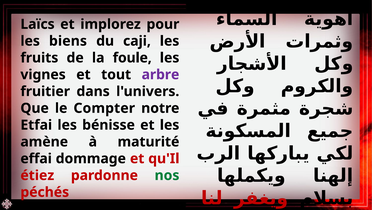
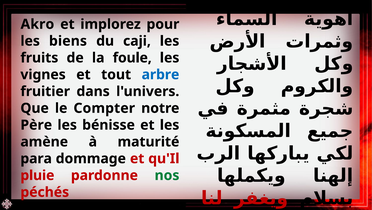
Laïcs: Laïcs -> Akro
arbre colour: purple -> blue
Etfai: Etfai -> Père
effai: effai -> para
étiez: étiez -> pluie
